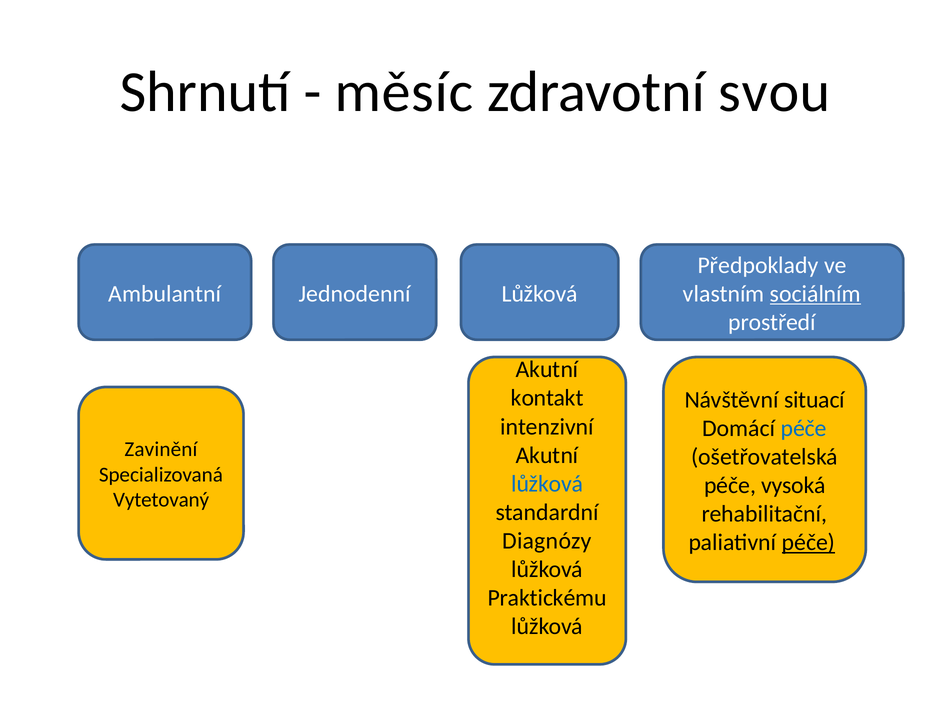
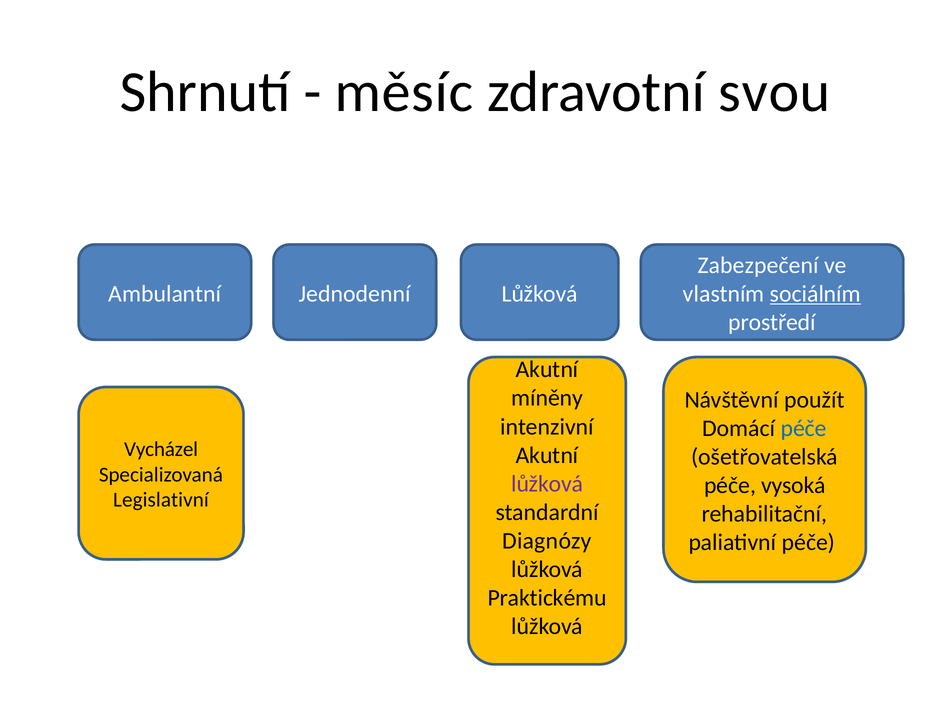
Předpoklady: Předpoklady -> Zabezpečení
kontakt: kontakt -> míněny
situací: situací -> použít
Zavinění: Zavinění -> Vycházel
lůžková at (547, 484) colour: blue -> purple
Vytetovaný: Vytetovaný -> Legislativní
péče at (808, 543) underline: present -> none
